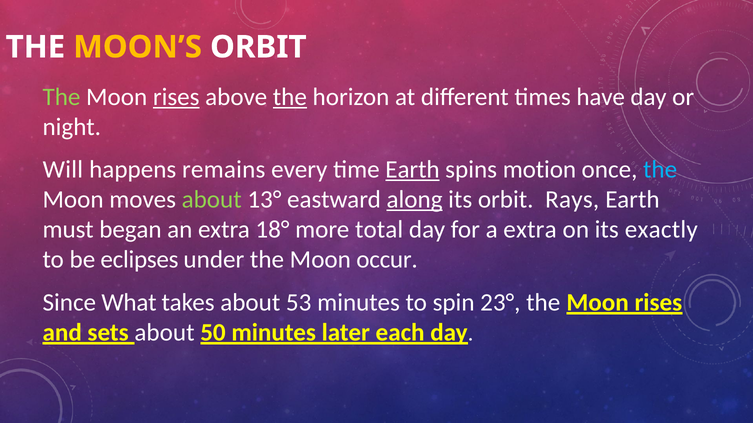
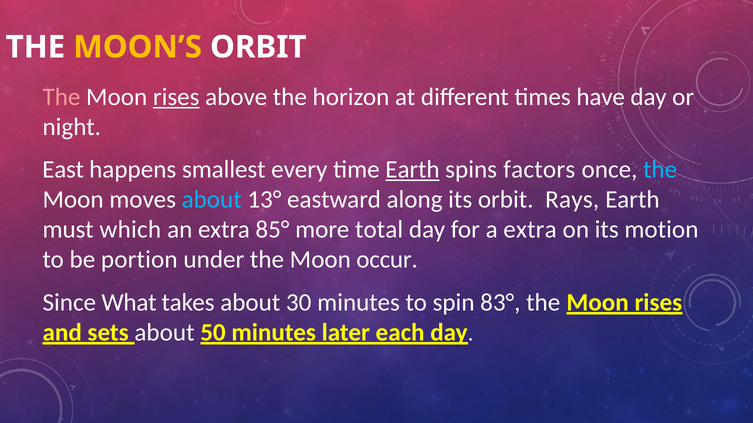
The at (61, 97) colour: light green -> pink
the at (290, 97) underline: present -> none
Will: Will -> East
remains: remains -> smallest
motion: motion -> factors
about at (212, 200) colour: light green -> light blue
along underline: present -> none
began: began -> which
18°: 18° -> 85°
exactly: exactly -> motion
eclipses: eclipses -> portion
53: 53 -> 30
23°: 23° -> 83°
